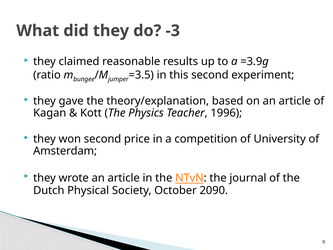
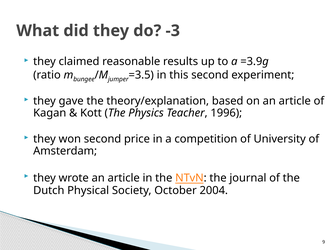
2090: 2090 -> 2004
